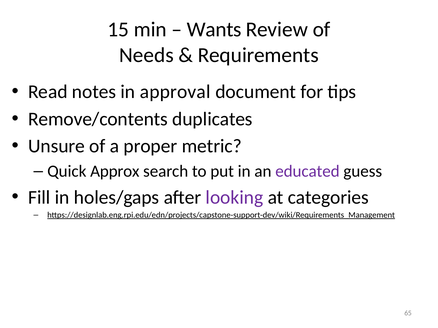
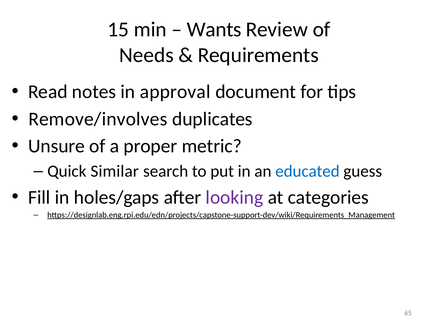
Remove/contents: Remove/contents -> Remove/involves
Approx: Approx -> Similar
educated colour: purple -> blue
